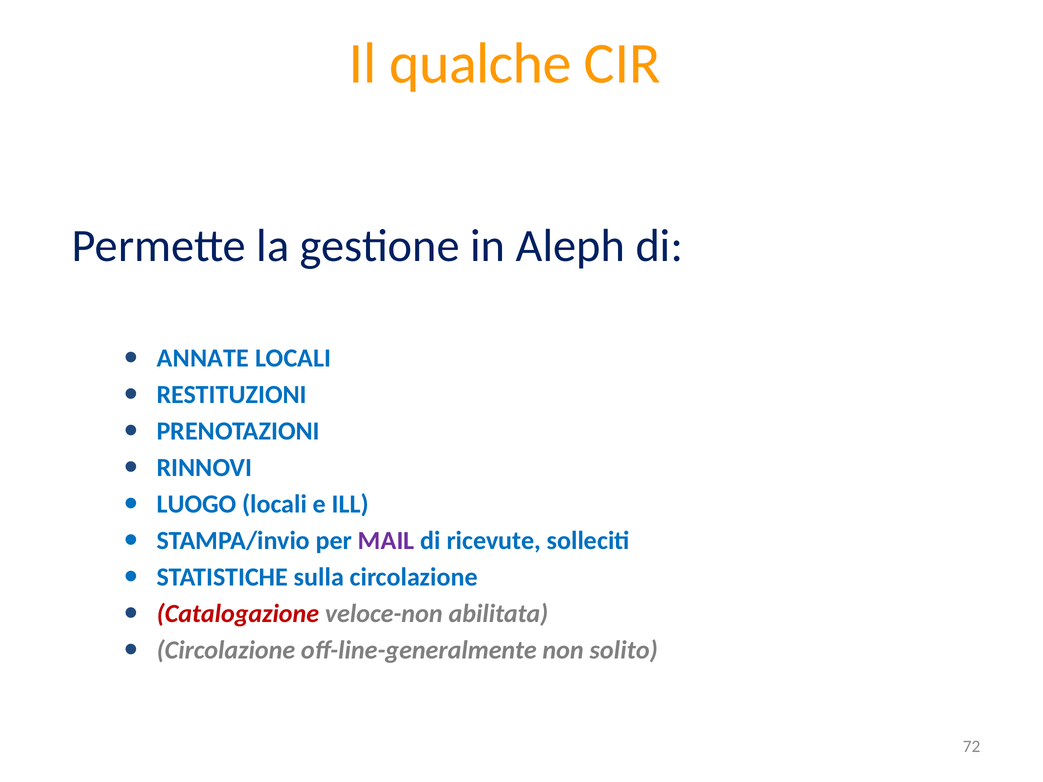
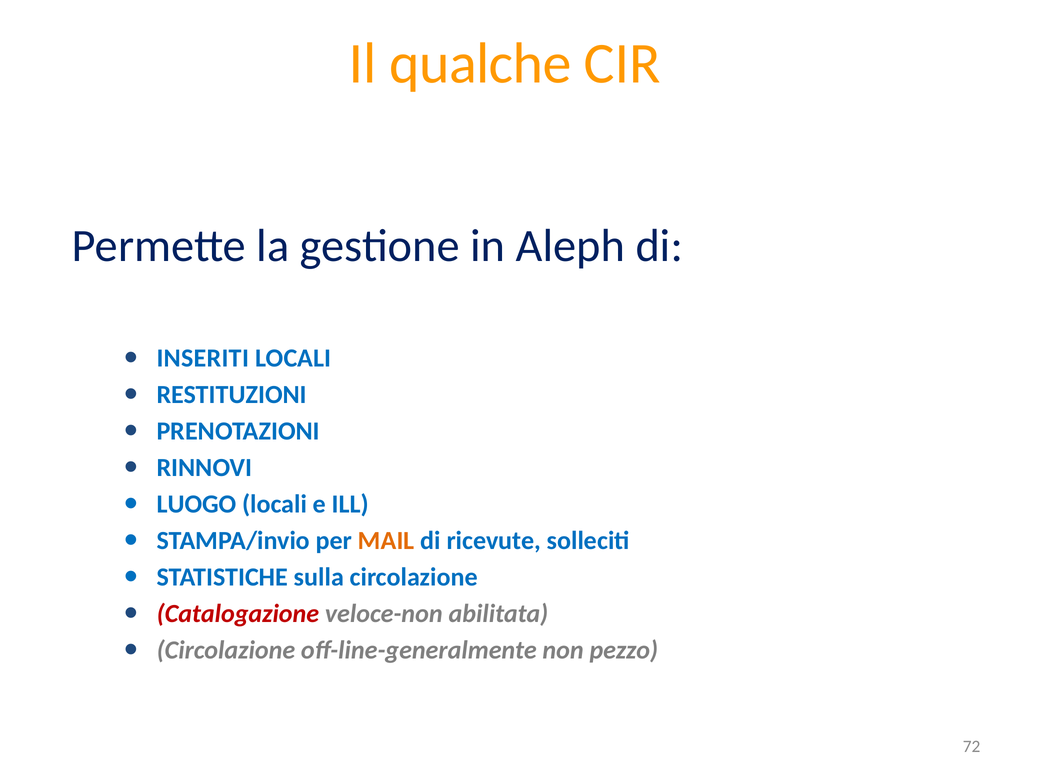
ANNATE: ANNATE -> INSERITI
MAIL colour: purple -> orange
solito: solito -> pezzo
